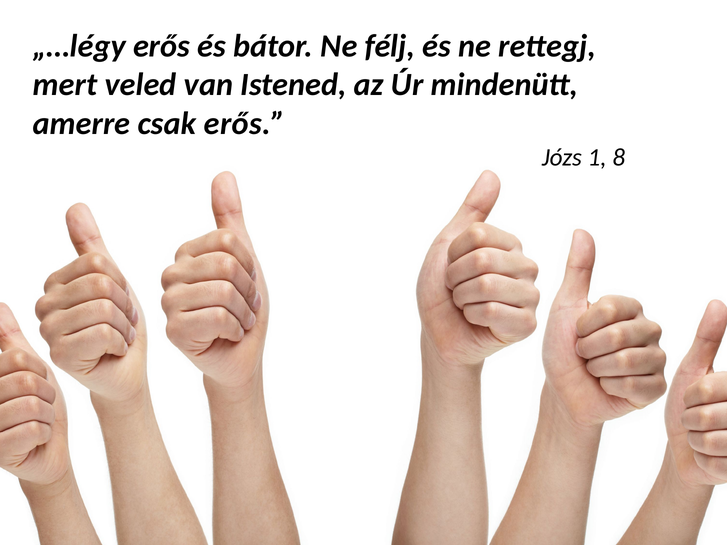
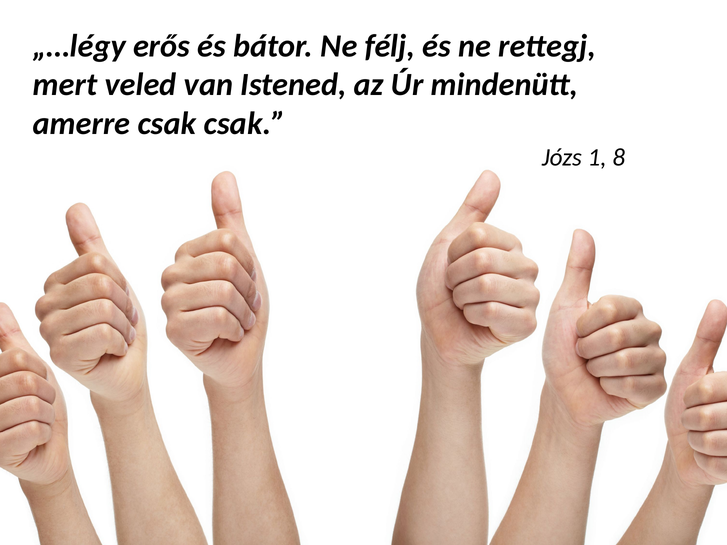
csak erős: erős -> csak
